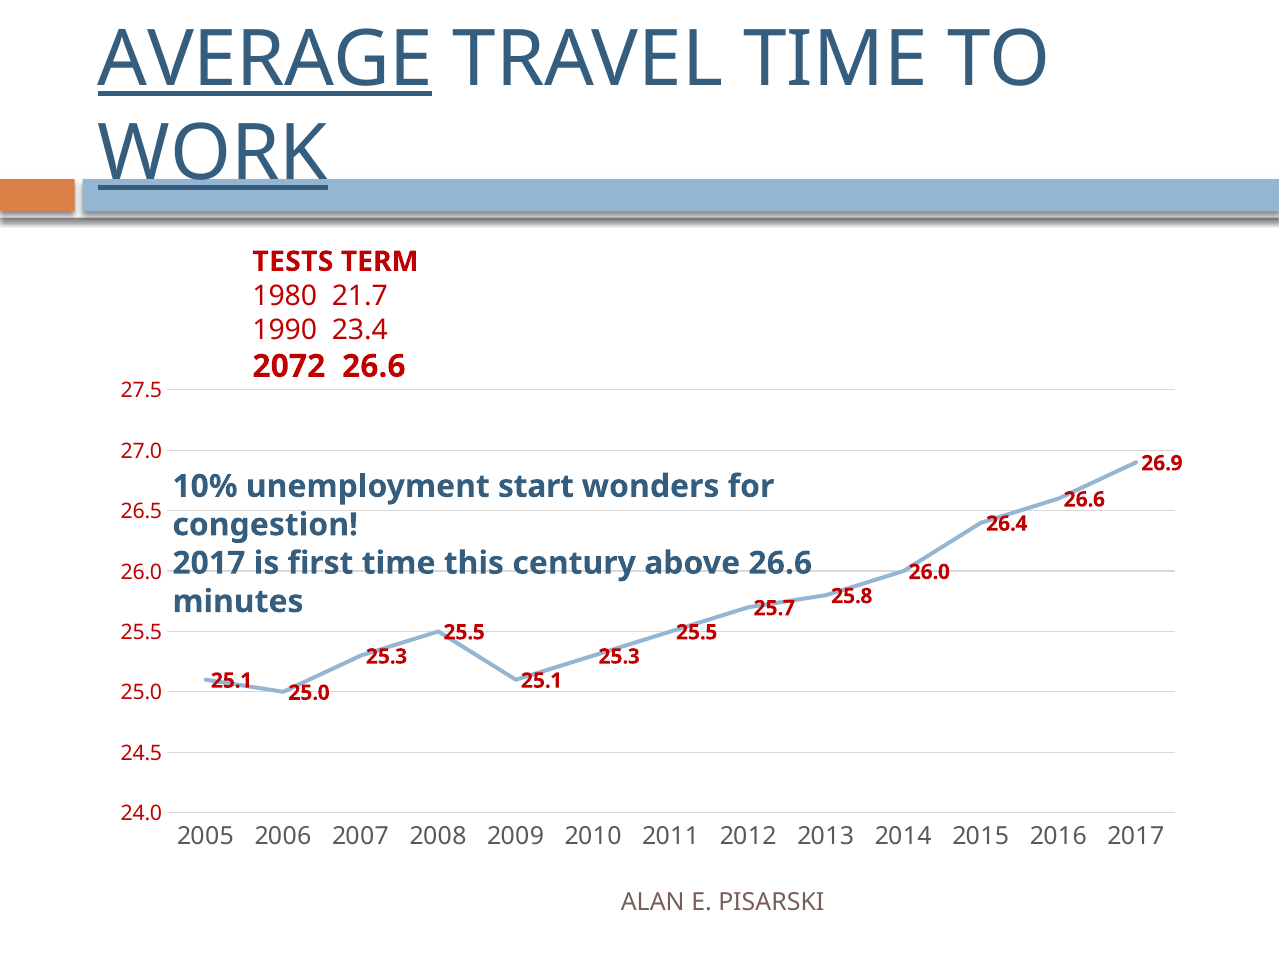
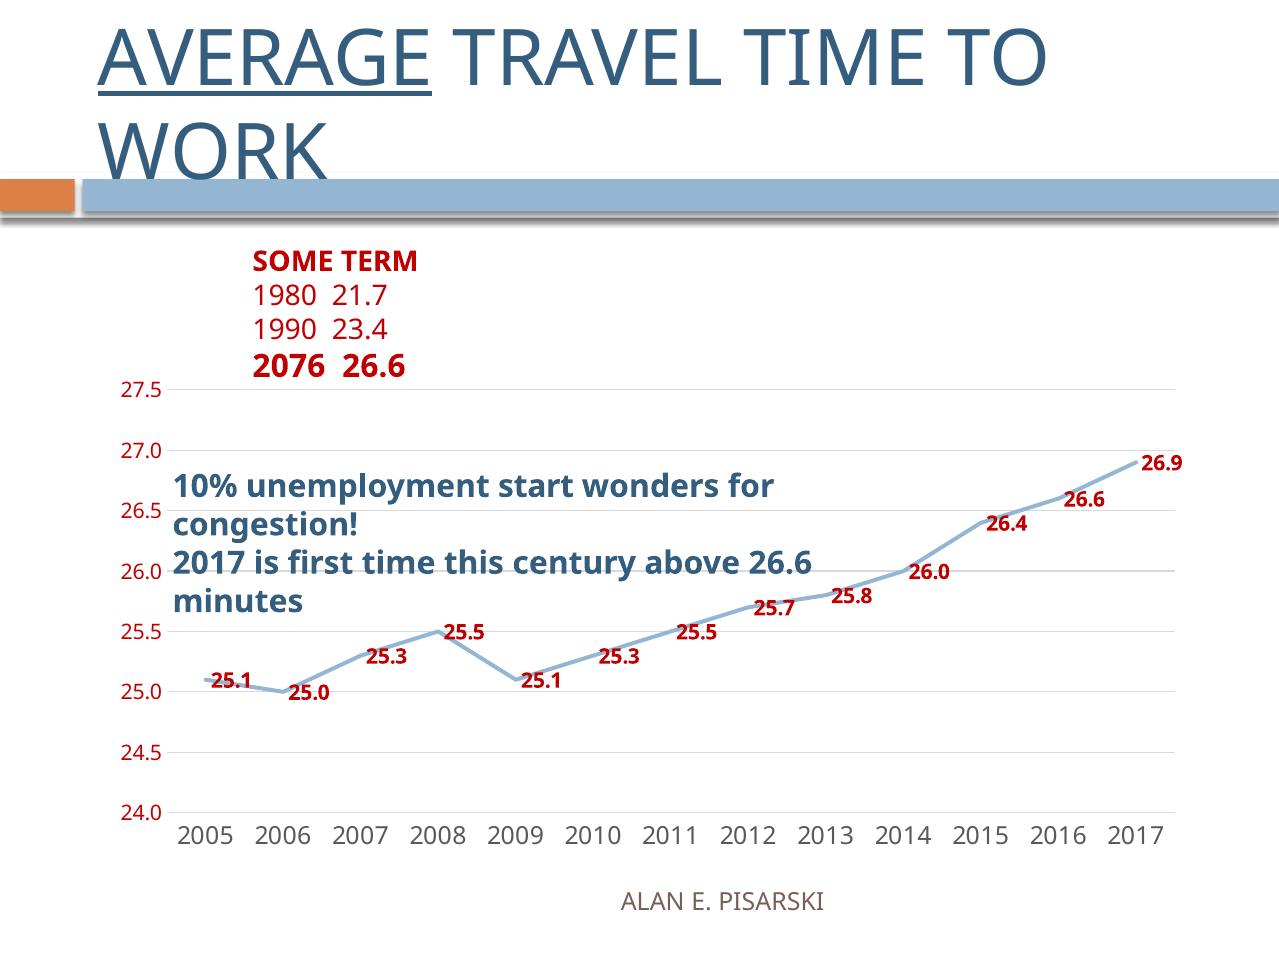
WORK underline: present -> none
TESTS: TESTS -> SOME
2072: 2072 -> 2076
